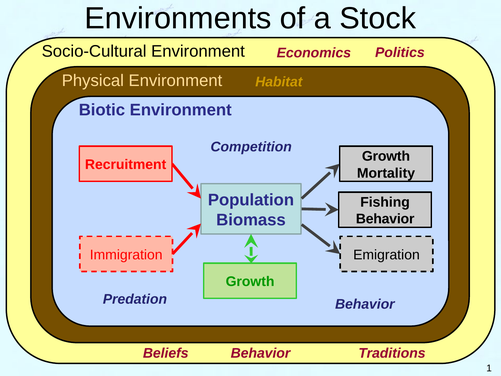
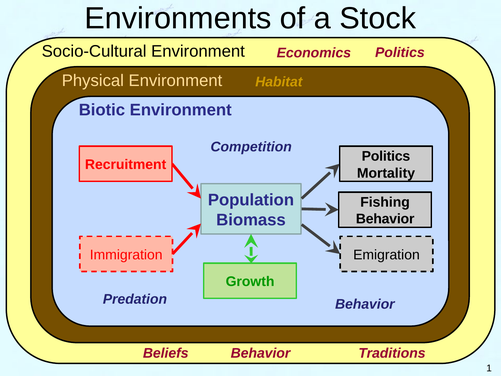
Growth at (386, 156): Growth -> Politics
